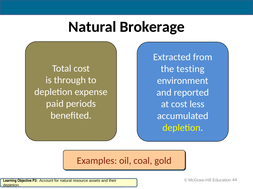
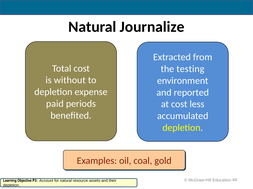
Brokerage: Brokerage -> Journalize
through: through -> without
